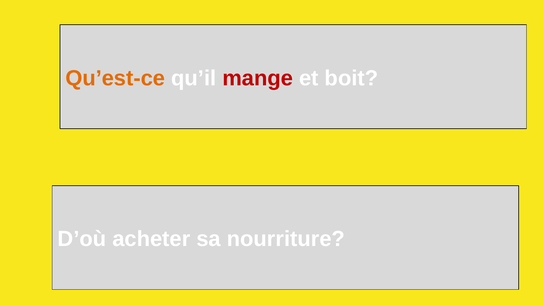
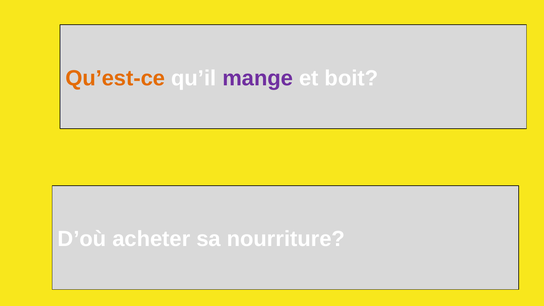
mange colour: red -> purple
